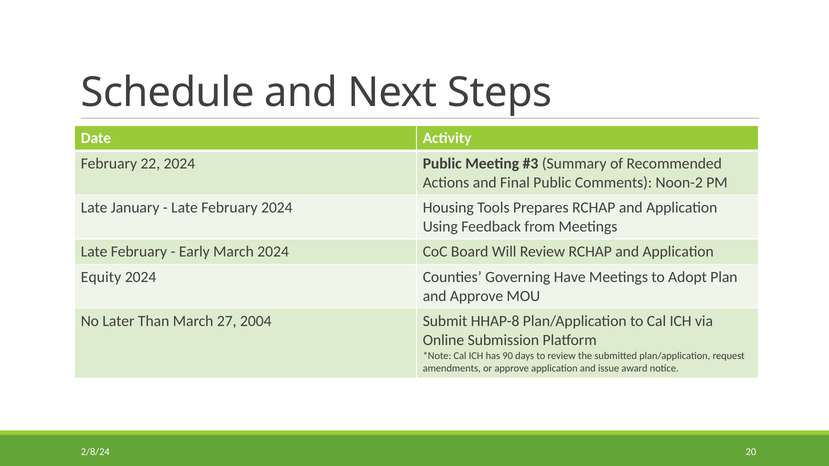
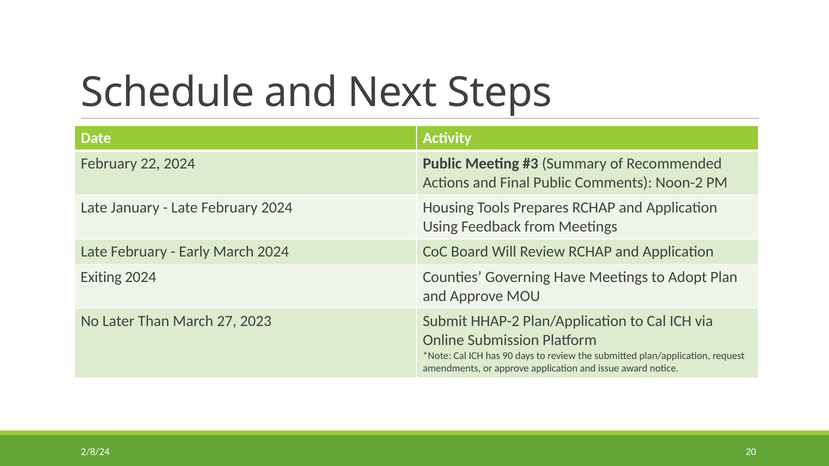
Equity: Equity -> Exiting
2004: 2004 -> 2023
HHAP-8: HHAP-8 -> HHAP-2
